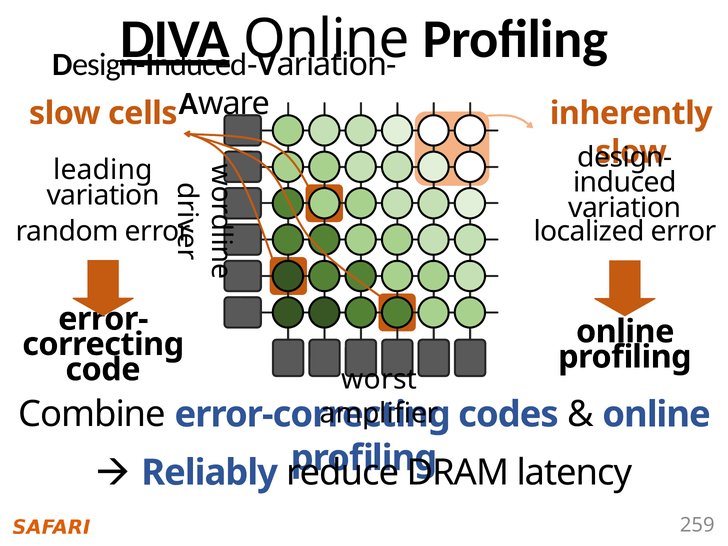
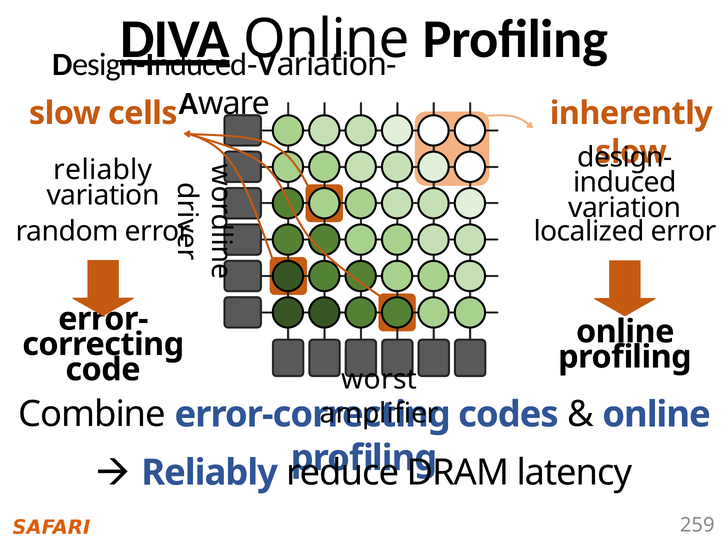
leading at (103, 170): leading -> reliably
